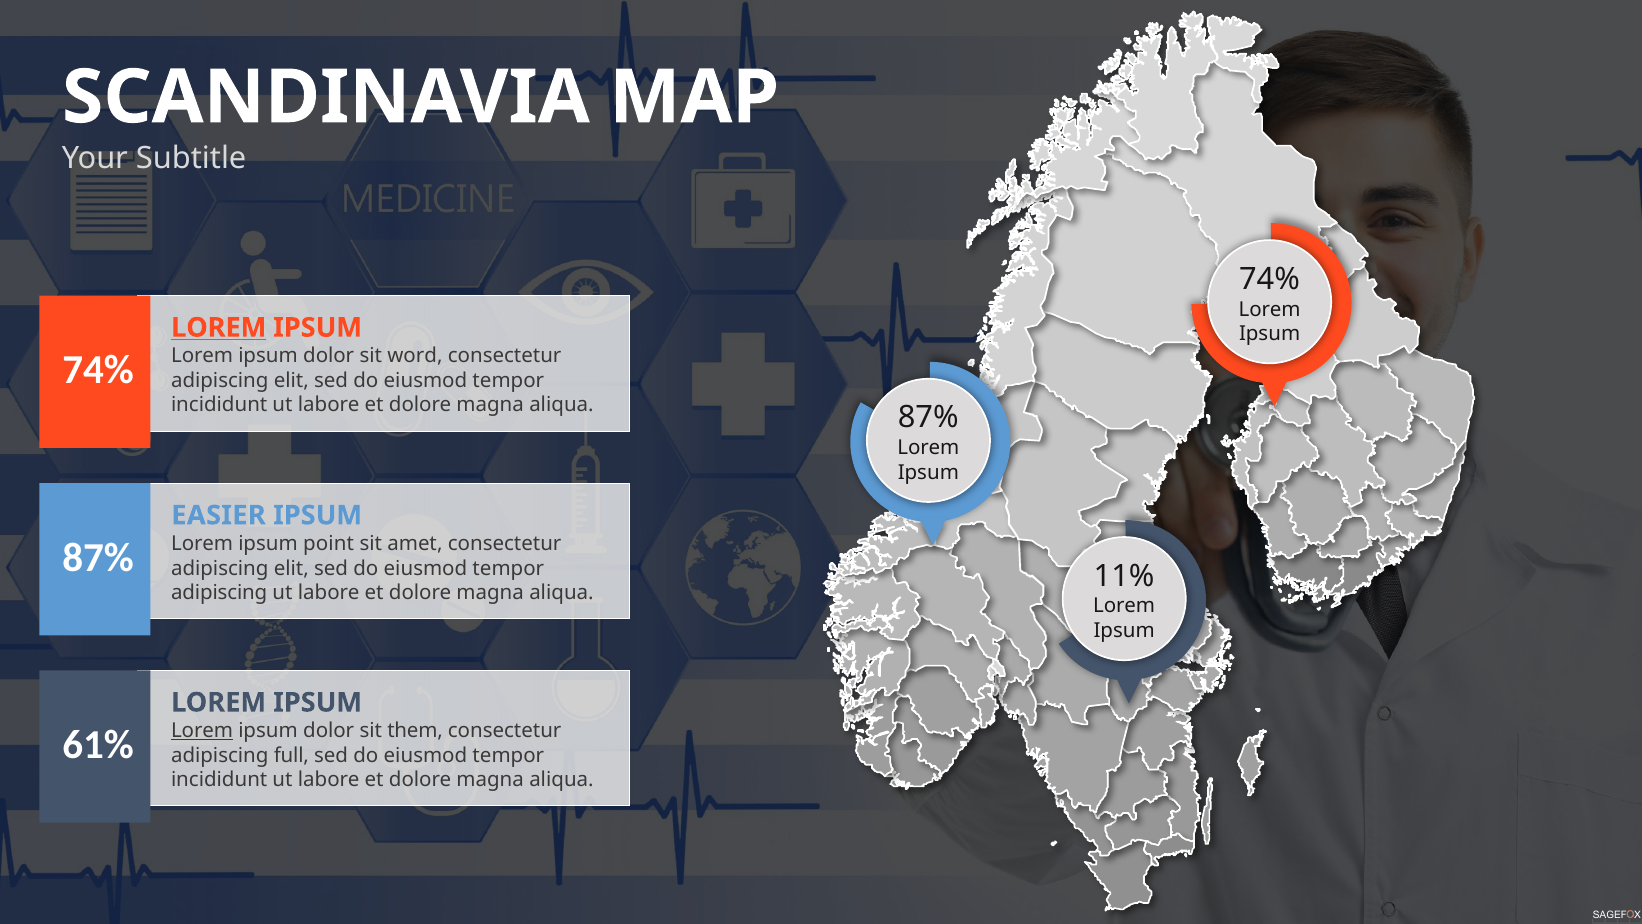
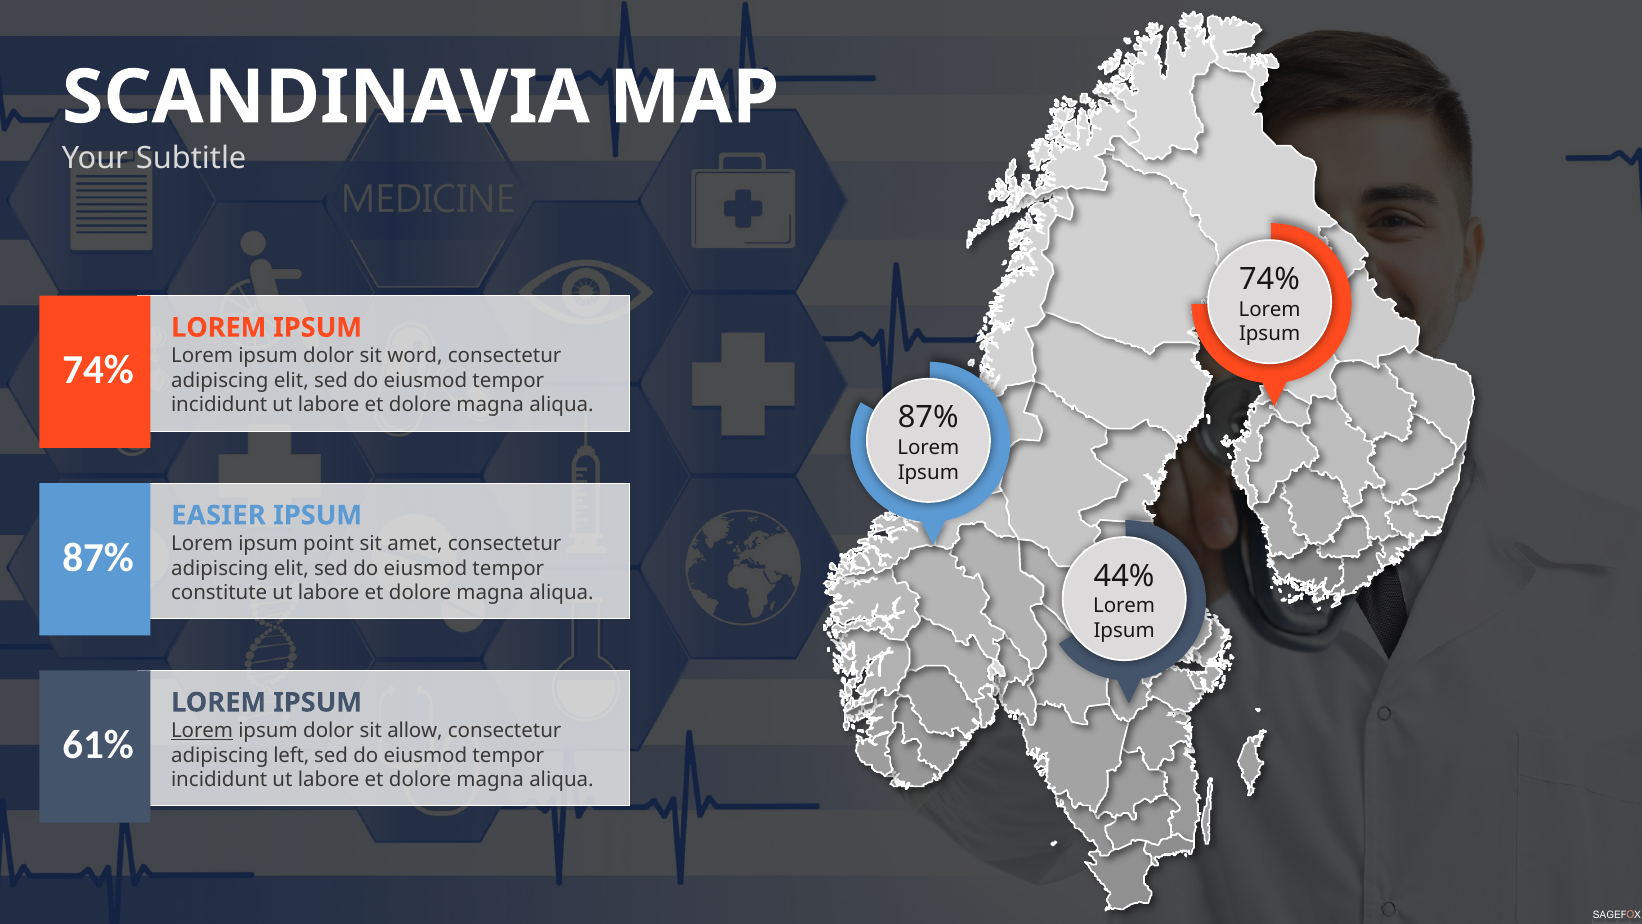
LOREM at (219, 328) underline: present -> none
11%: 11% -> 44%
adipiscing at (219, 593): adipiscing -> constitute
them: them -> allow
full: full -> left
